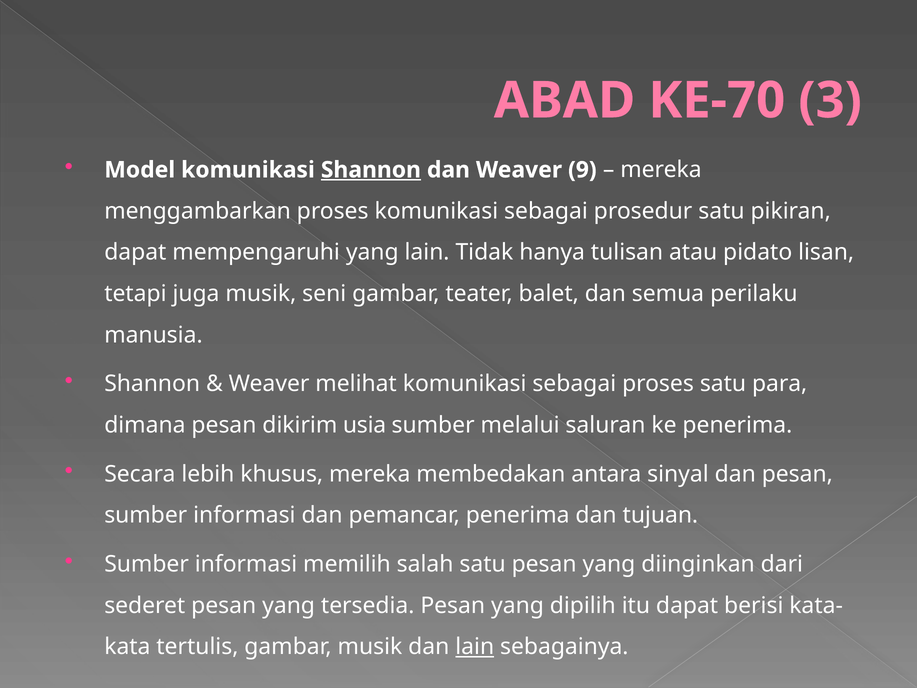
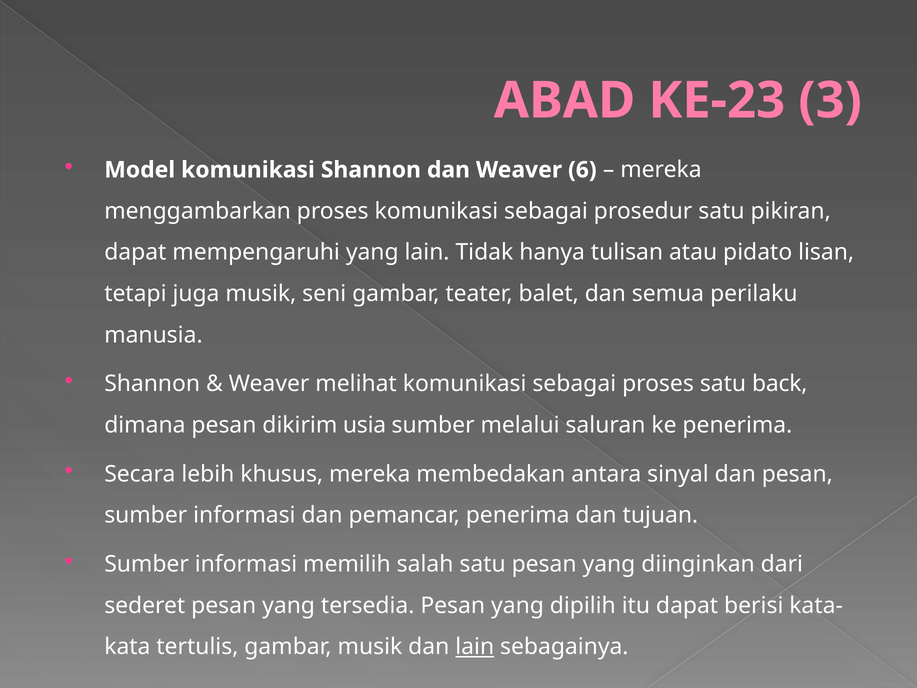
KE-70: KE-70 -> KE-23
Shannon at (371, 170) underline: present -> none
9: 9 -> 6
para: para -> back
